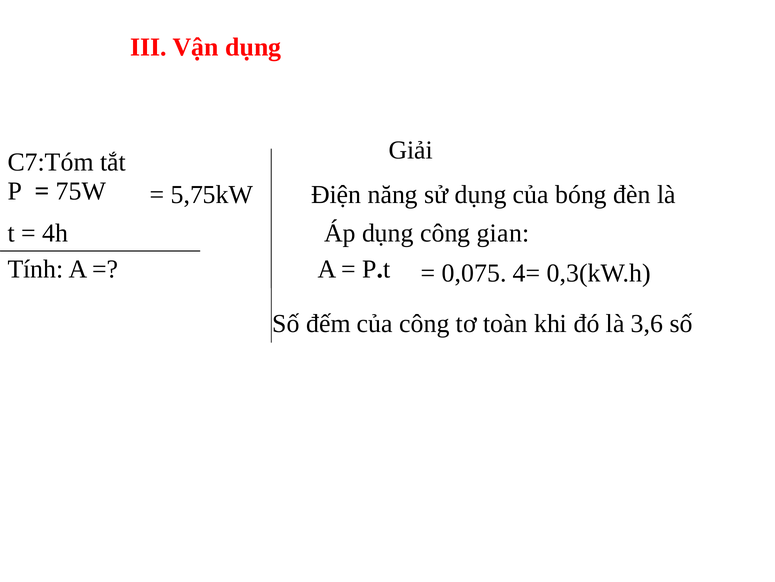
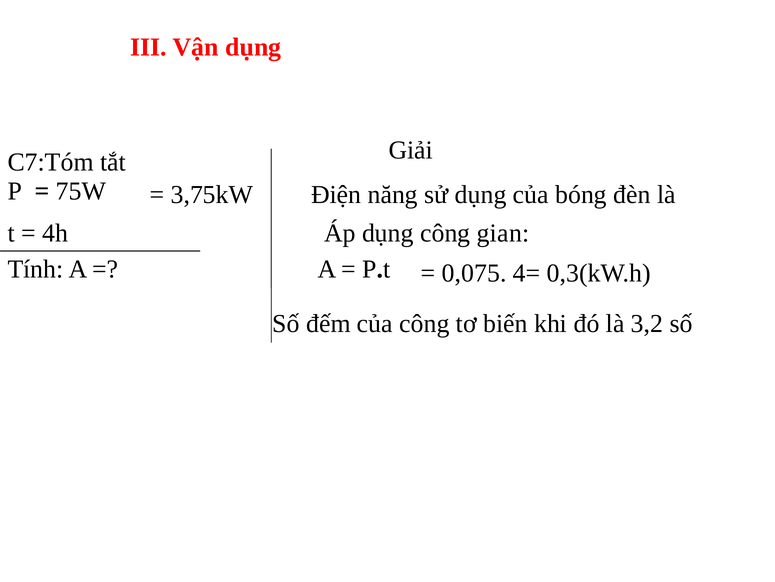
5,75kW: 5,75kW -> 3,75kW
toàn: toàn -> biến
3,6: 3,6 -> 3,2
